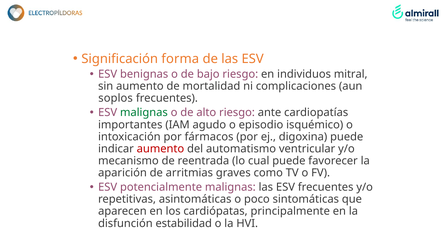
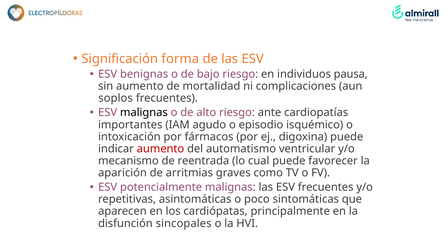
mitral: mitral -> pausa
malignas at (144, 113) colour: green -> black
estabilidad: estabilidad -> sincopales
